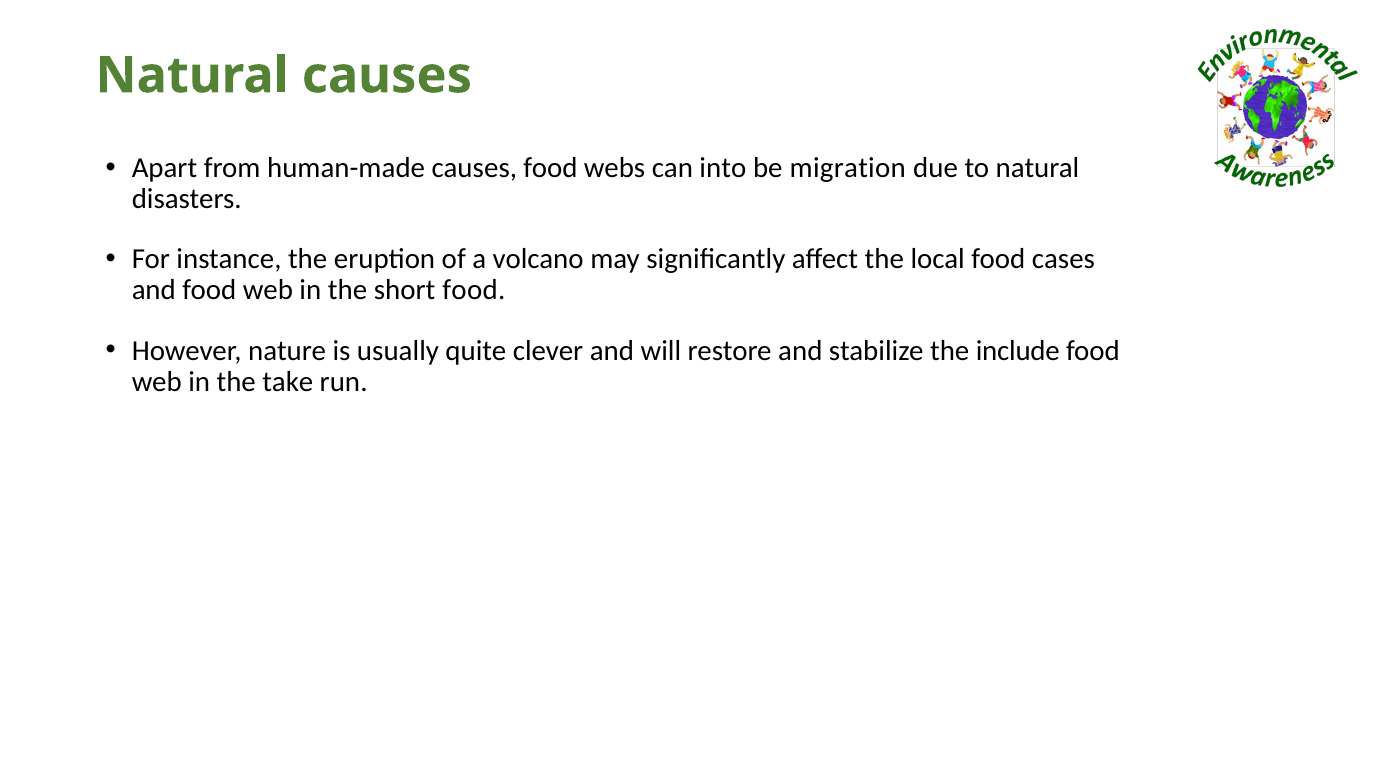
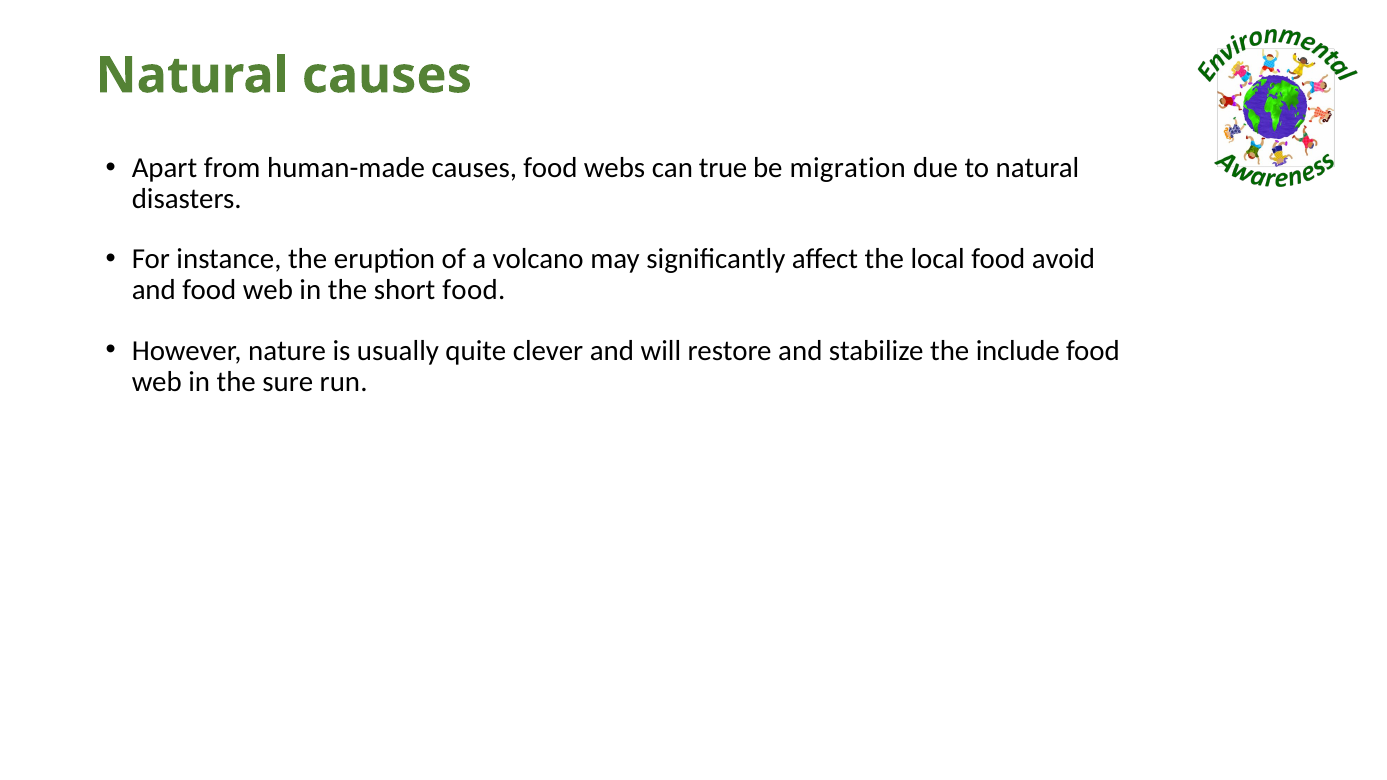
into: into -> true
cases: cases -> avoid
take: take -> sure
